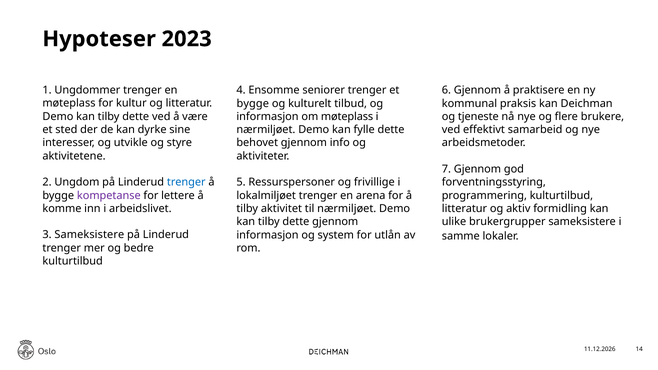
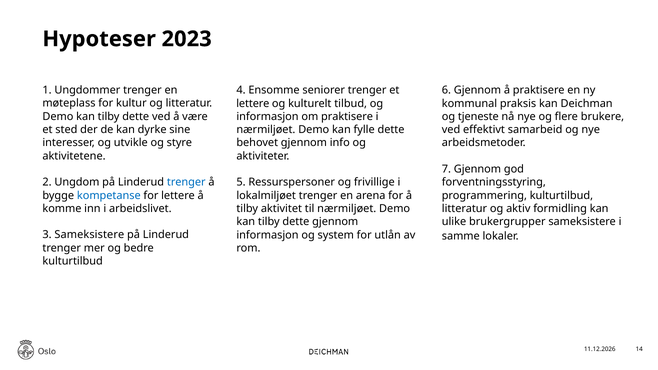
bygge at (253, 103): bygge -> lettere
om møteplass: møteplass -> praktisere
kompetanse colour: purple -> blue
